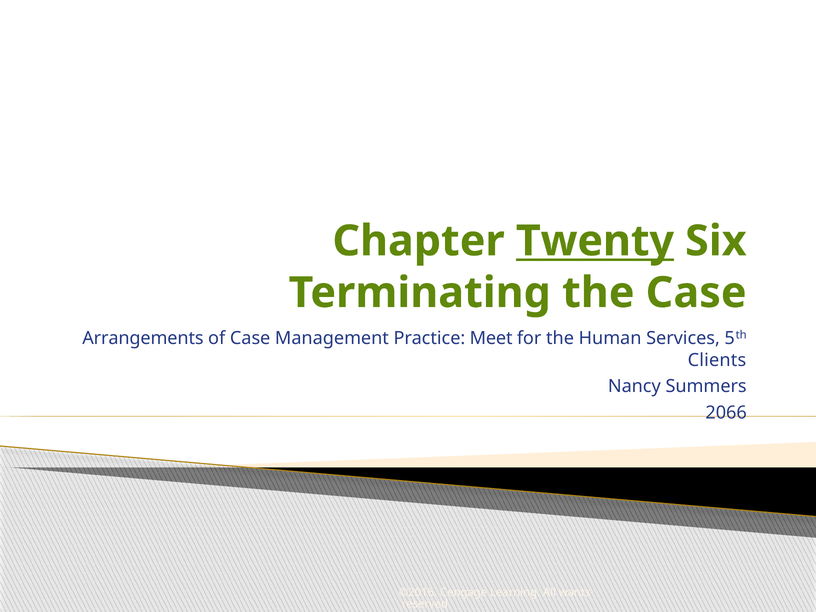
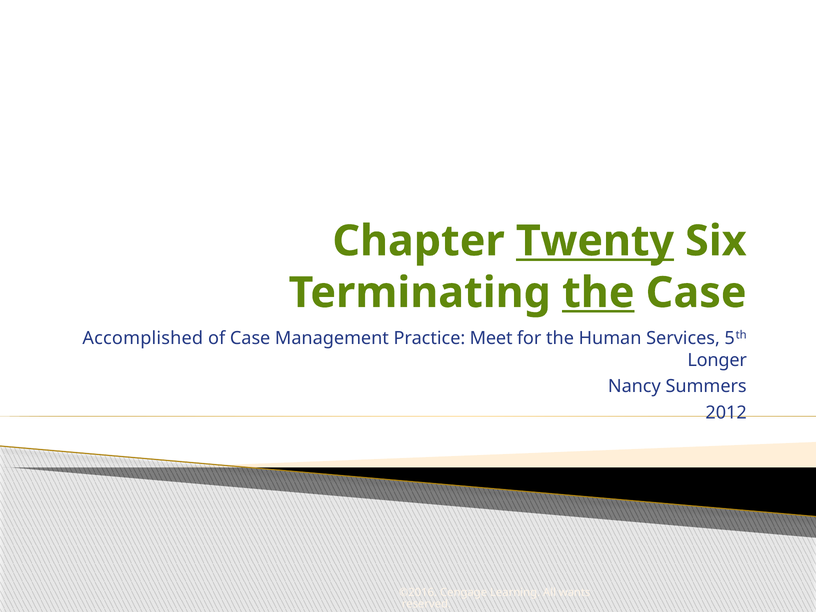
the at (598, 293) underline: none -> present
Arrangements: Arrangements -> Accomplished
Clients: Clients -> Longer
2066: 2066 -> 2012
